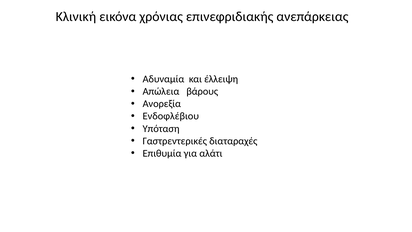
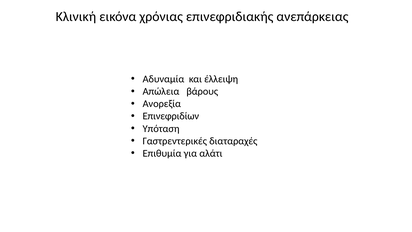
Ενδοφλέβιου: Ενδοφλέβιου -> Επινεφριδίων
